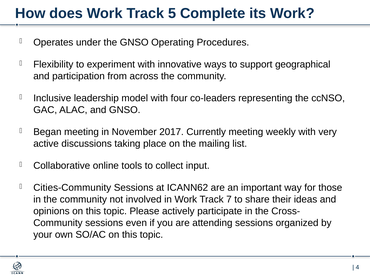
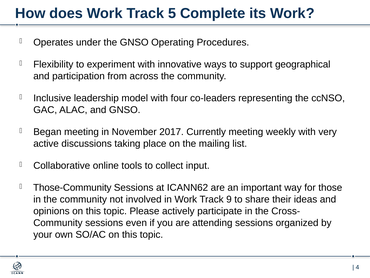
Cities-Community: Cities-Community -> Those-Community
7: 7 -> 9
